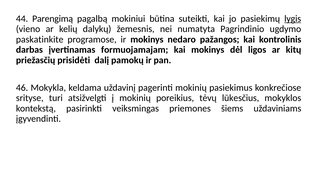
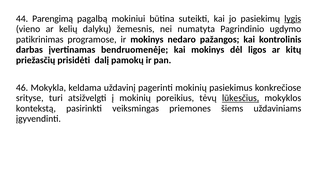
paskatinkite: paskatinkite -> patikrinimas
formuojamajam: formuojamajam -> bendruomenėje
lūkesčius underline: none -> present
